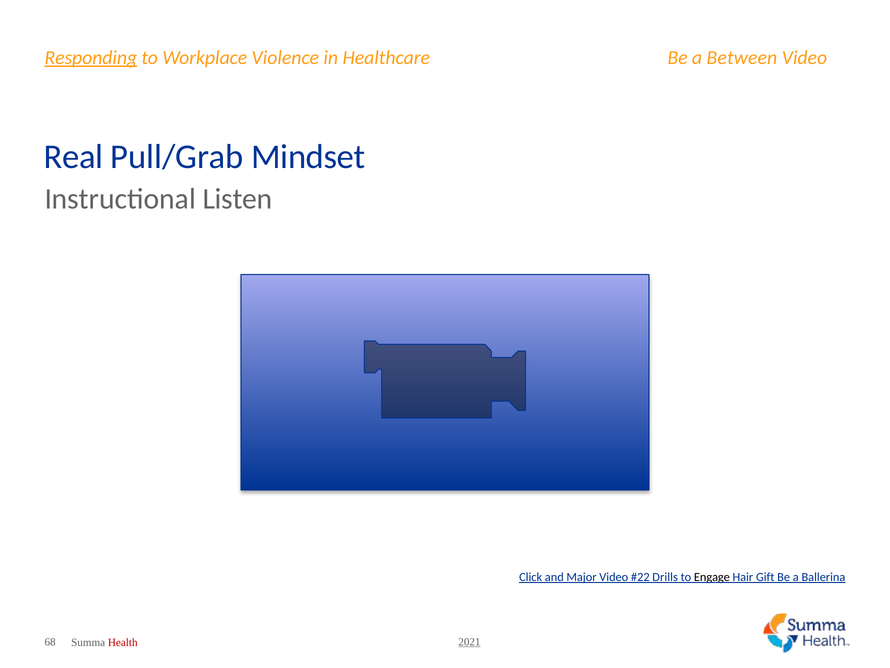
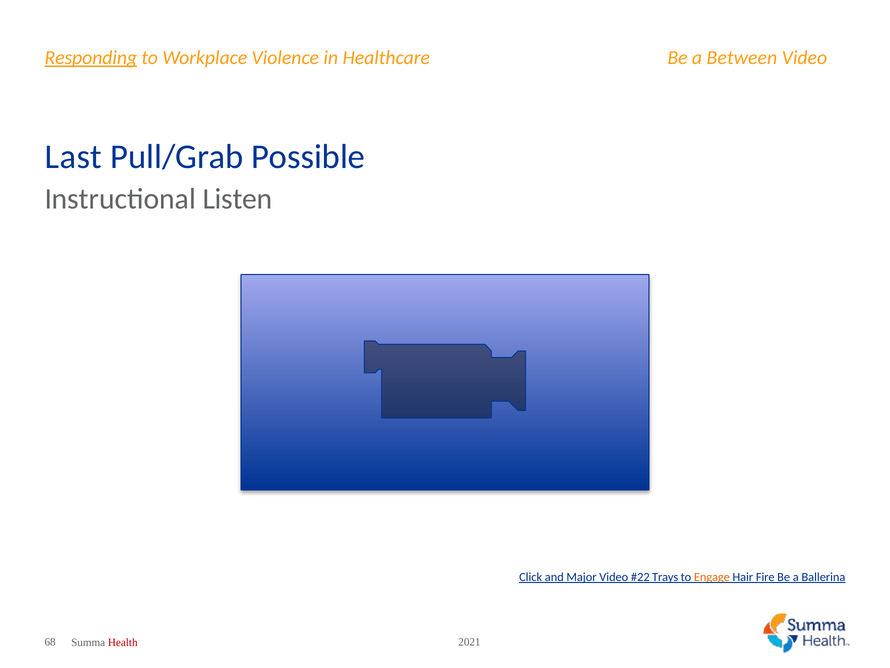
Real: Real -> Last
Mindset: Mindset -> Possible
Drills: Drills -> Trays
Engage colour: black -> orange
Gift: Gift -> Fire
2021 underline: present -> none
